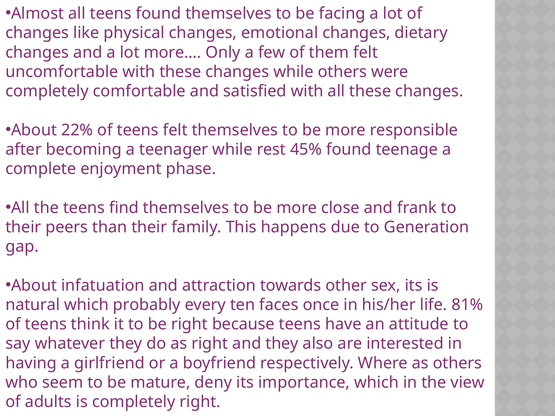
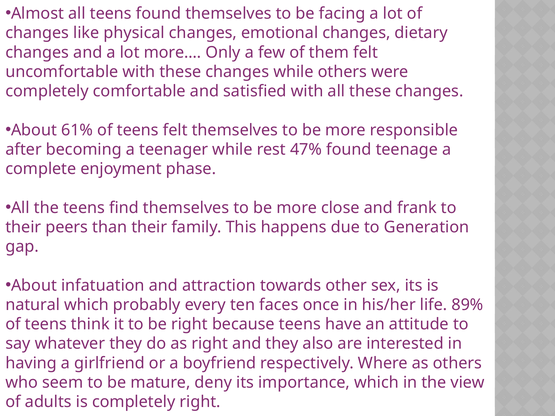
22%: 22% -> 61%
45%: 45% -> 47%
81%: 81% -> 89%
